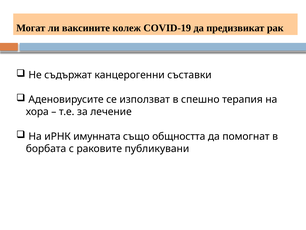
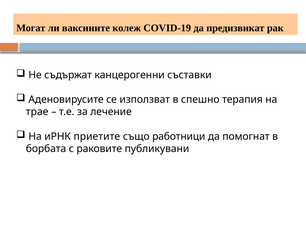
хора: хора -> трае
имунната: имунната -> приетите
общността: общността -> работници
